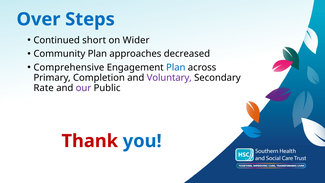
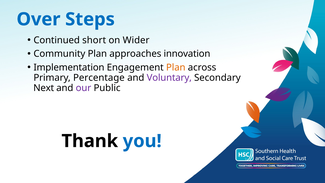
decreased: decreased -> innovation
Comprehensive: Comprehensive -> Implementation
Plan at (176, 67) colour: blue -> orange
Completion: Completion -> Percentage
Rate: Rate -> Next
Thank colour: red -> black
